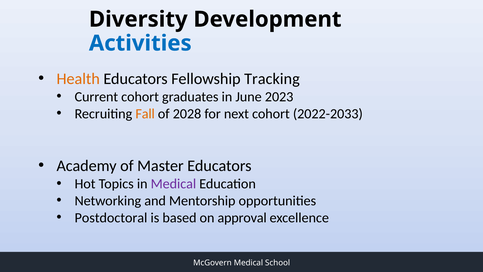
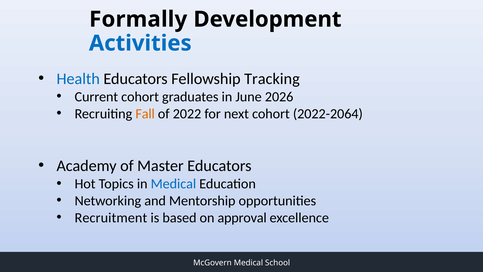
Diversity: Diversity -> Formally
Health colour: orange -> blue
2023: 2023 -> 2026
2028: 2028 -> 2022
2022-2033: 2022-2033 -> 2022-2064
Medical at (173, 184) colour: purple -> blue
Postdoctoral: Postdoctoral -> Recruitment
